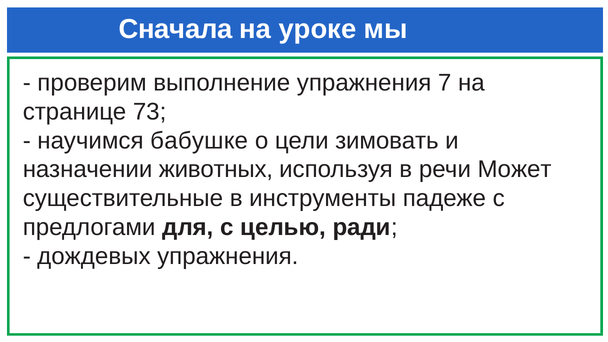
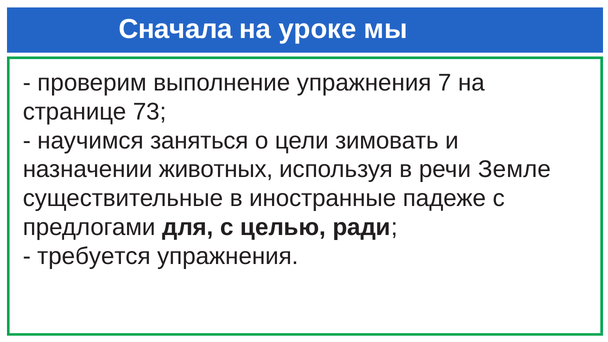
бабушке: бабушке -> заняться
Может: Может -> Земле
инструменты: инструменты -> иностранные
дождевых: дождевых -> требуется
